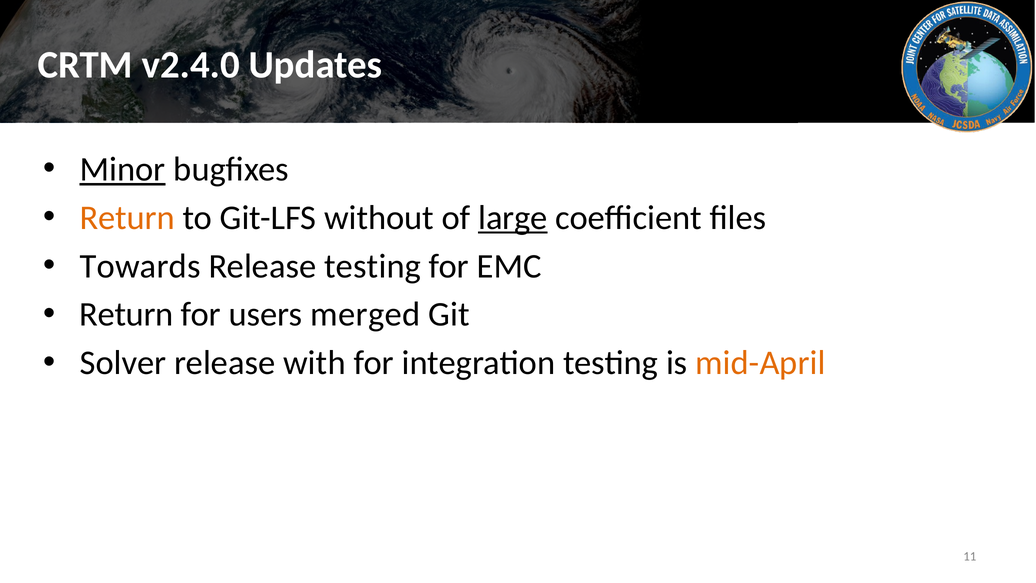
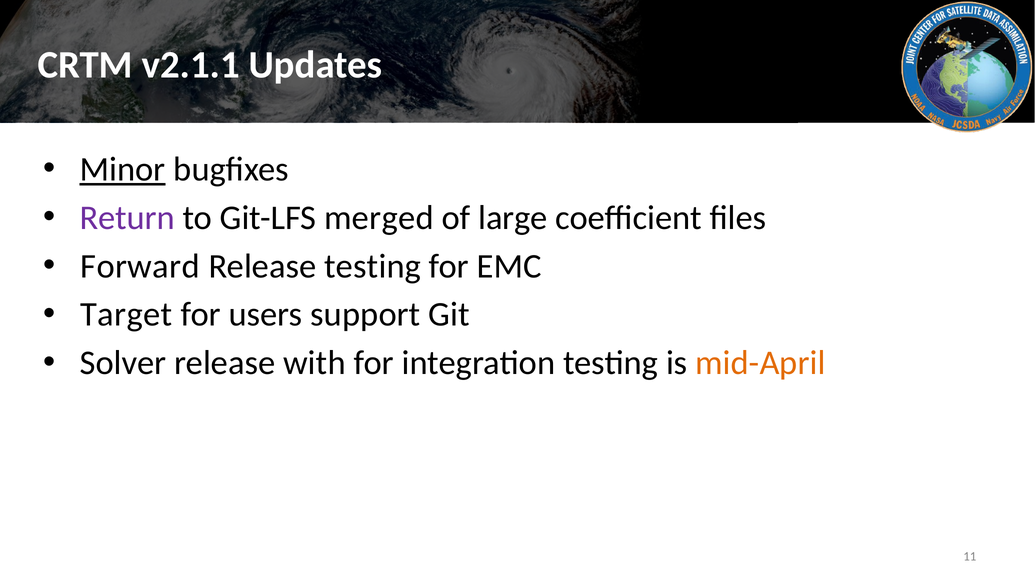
v2.4.0: v2.4.0 -> v2.1.1
Return at (127, 218) colour: orange -> purple
without: without -> merged
large underline: present -> none
Towards: Towards -> Forward
Return at (126, 314): Return -> Target
merged: merged -> support
